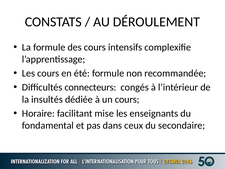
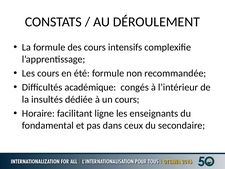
connecteurs: connecteurs -> académique
mise: mise -> ligne
